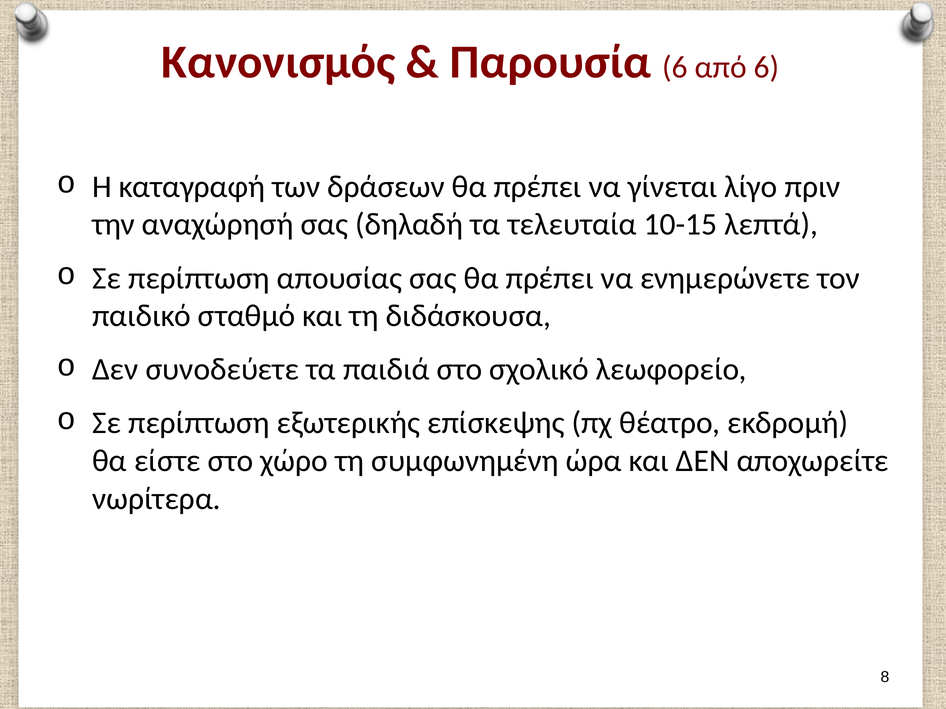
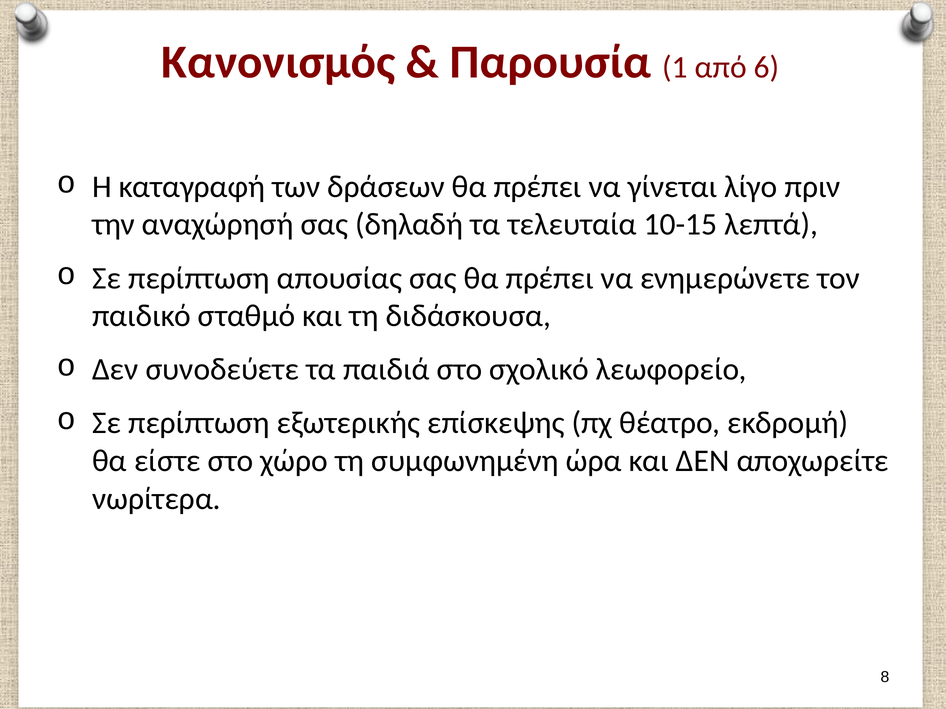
Παρουσία 6: 6 -> 1
